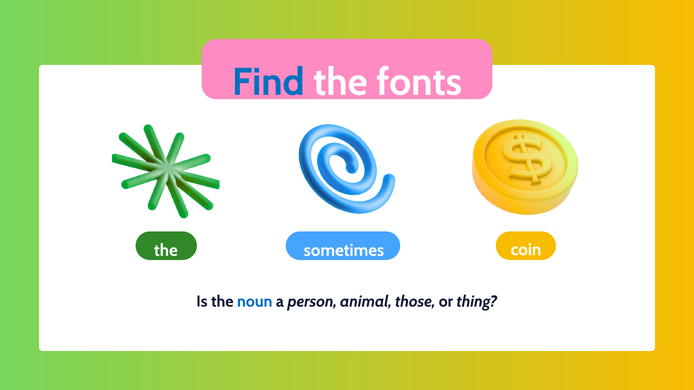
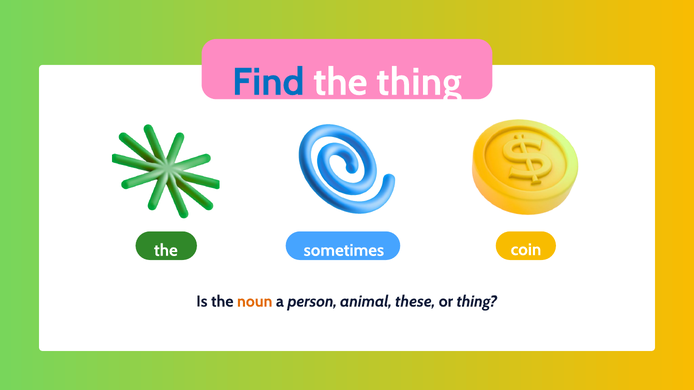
the fonts: fonts -> thing
noun colour: blue -> orange
those: those -> these
